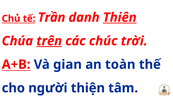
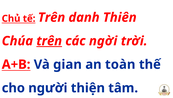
tế Trần: Trần -> Trên
Thiên underline: present -> none
chúc: chúc -> ngời
